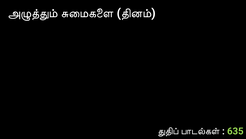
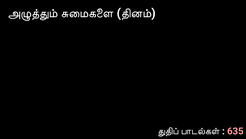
635 colour: light green -> pink
